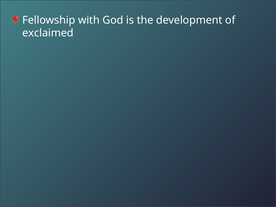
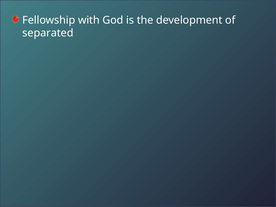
exclaimed: exclaimed -> separated
